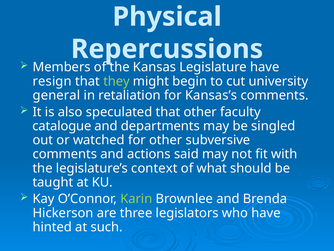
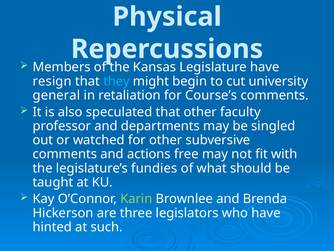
they colour: light green -> light blue
Kansas’s: Kansas’s -> Course’s
catalogue: catalogue -> professor
said: said -> free
context: context -> fundies
